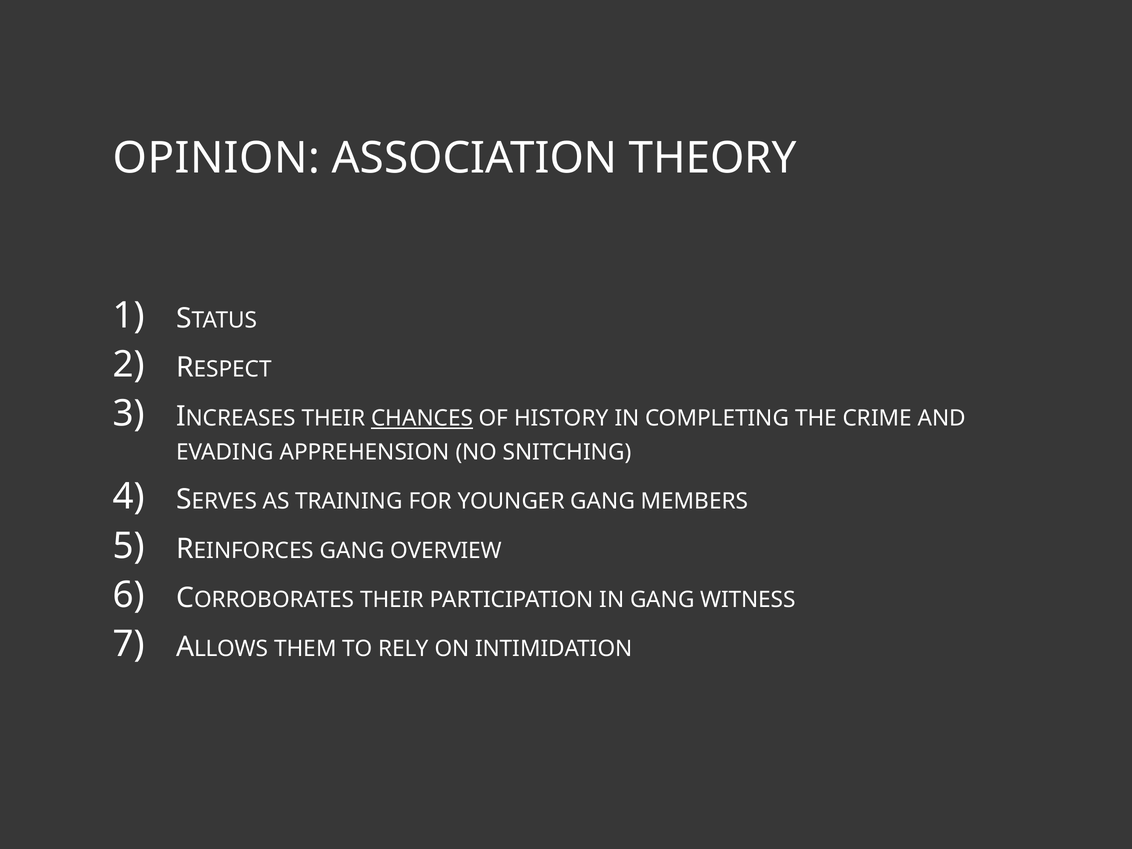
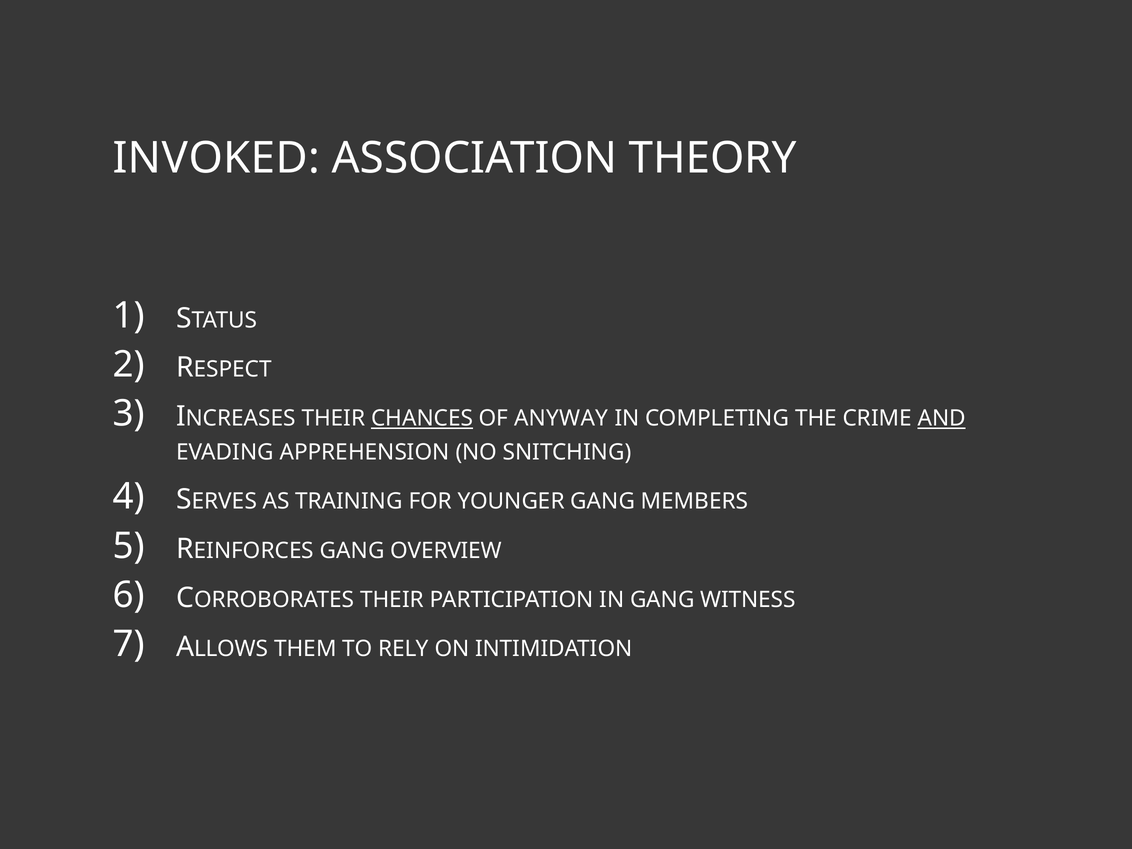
OPINION: OPINION -> INVOKED
HISTORY: HISTORY -> ANYWAY
AND underline: none -> present
